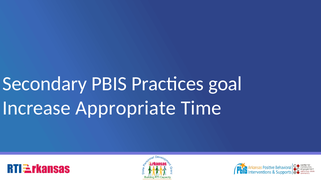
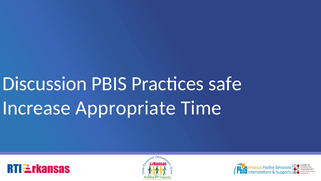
Secondary: Secondary -> Discussion
goal: goal -> safe
